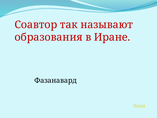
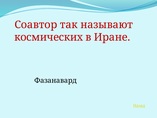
образования: образования -> космических
